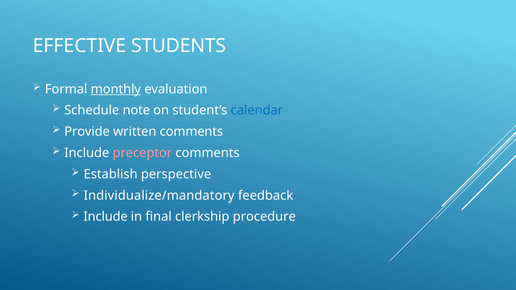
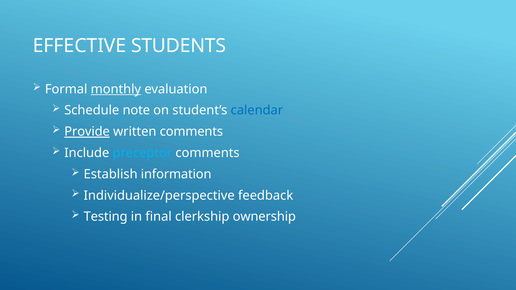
Provide underline: none -> present
preceptor colour: pink -> light blue
perspective: perspective -> information
Individualize/mandatory: Individualize/mandatory -> Individualize/perspective
Include at (106, 217): Include -> Testing
procedure: procedure -> ownership
